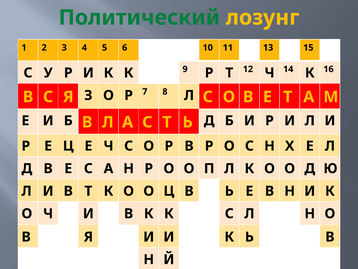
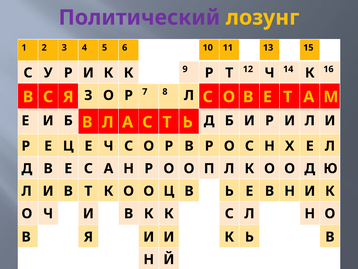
Политический colour: green -> purple
